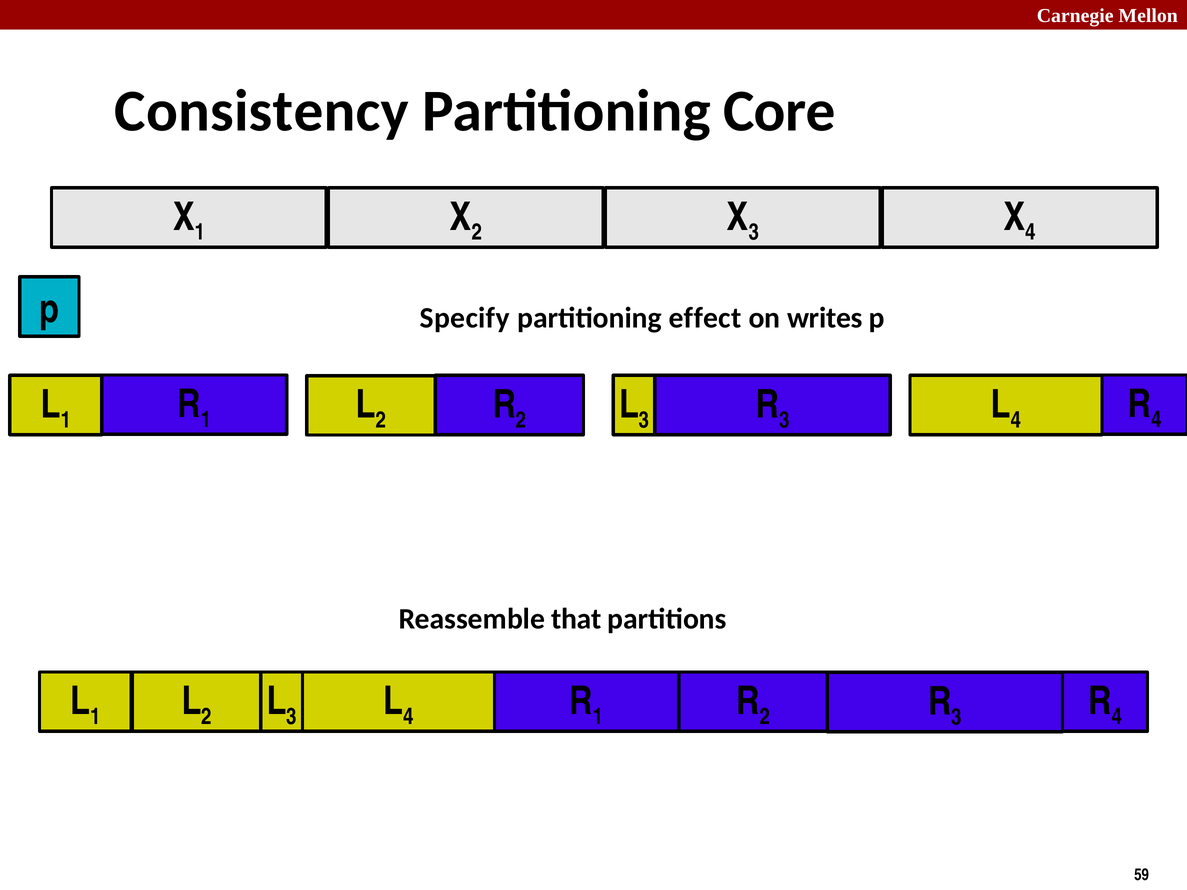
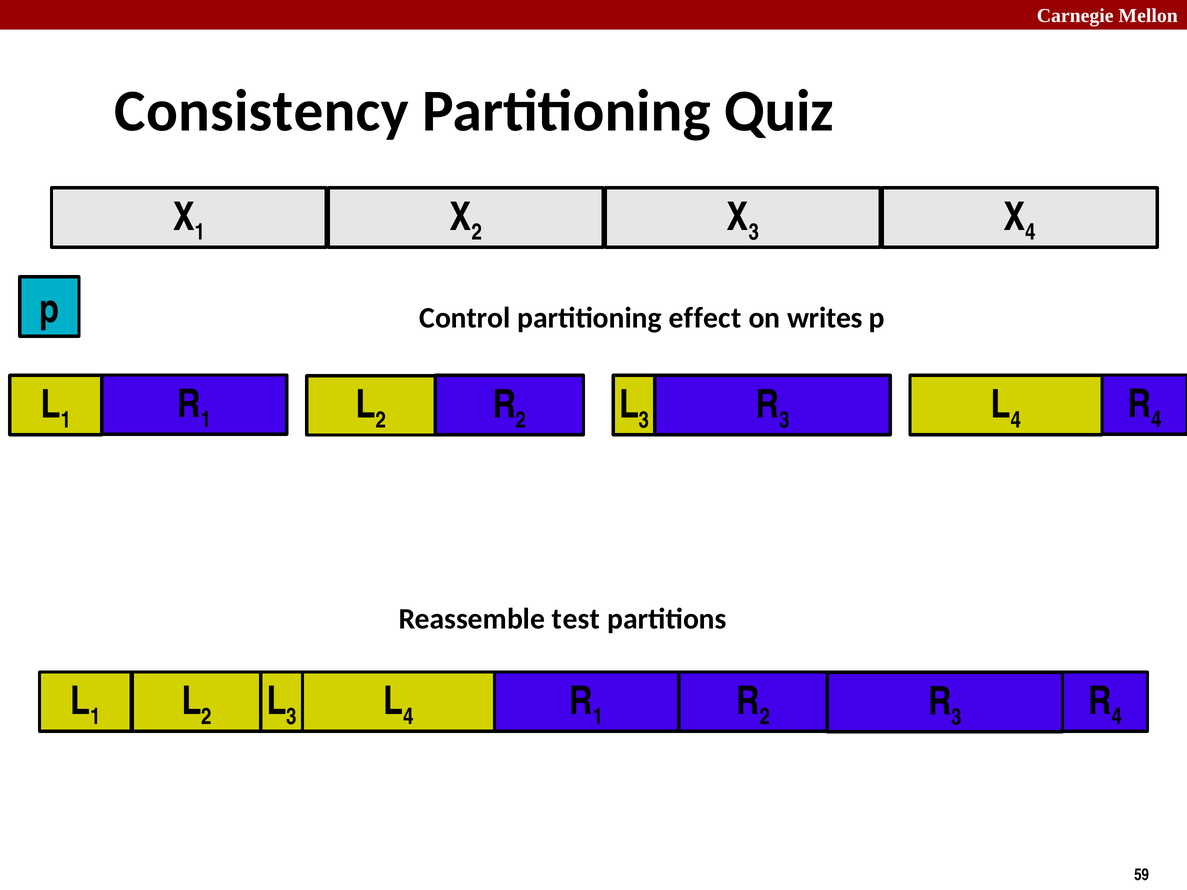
Core: Core -> Quiz
Specify: Specify -> Control
that: that -> test
